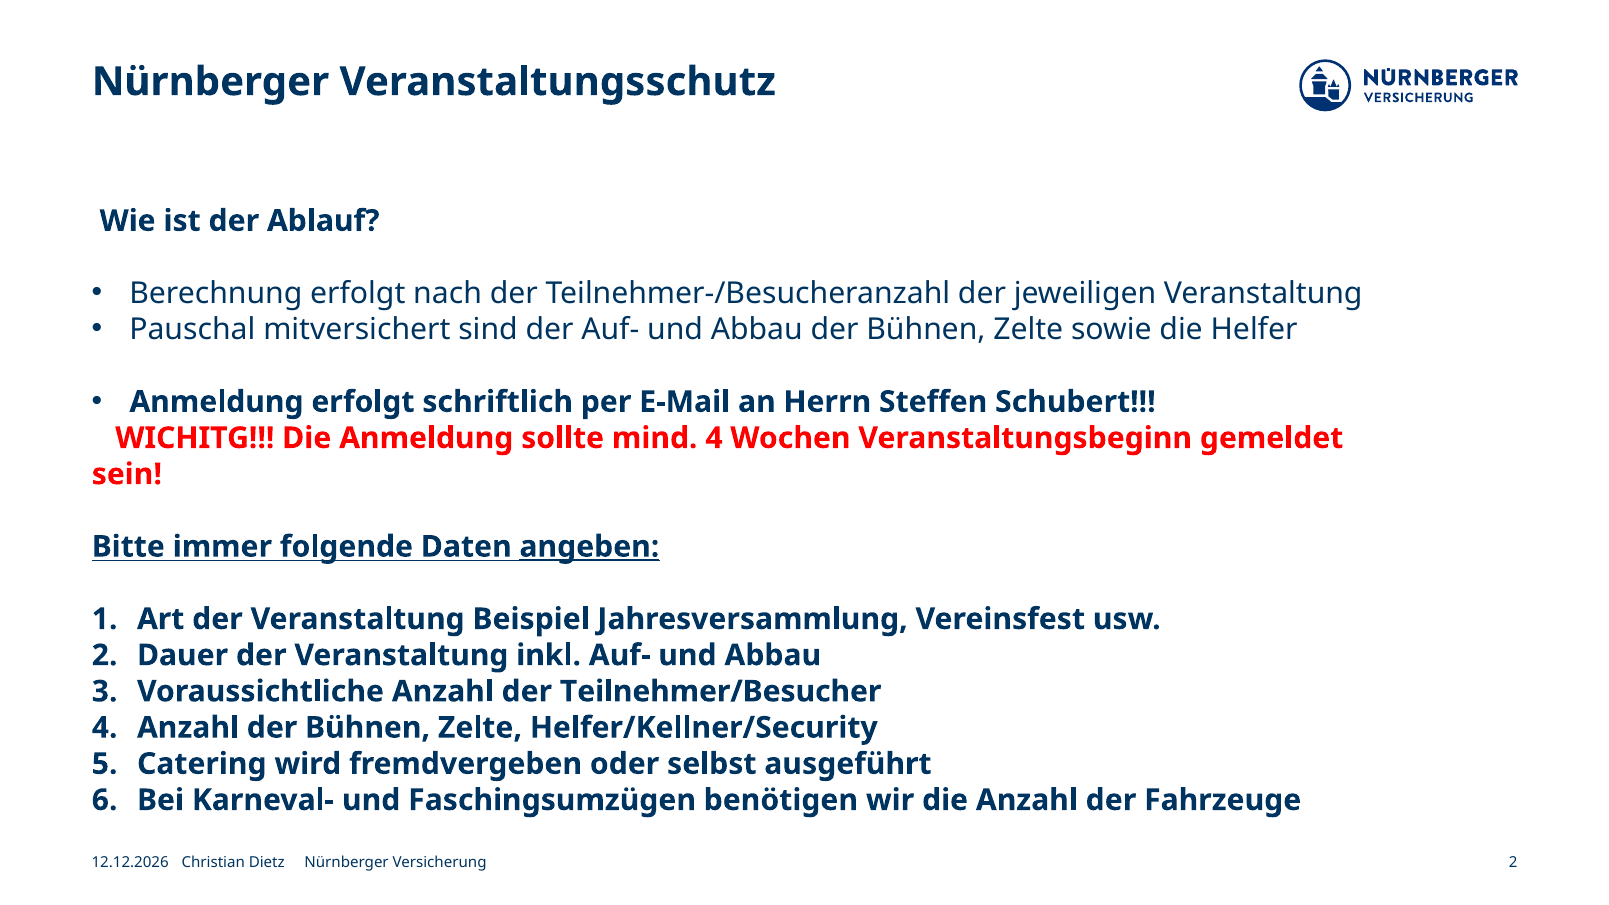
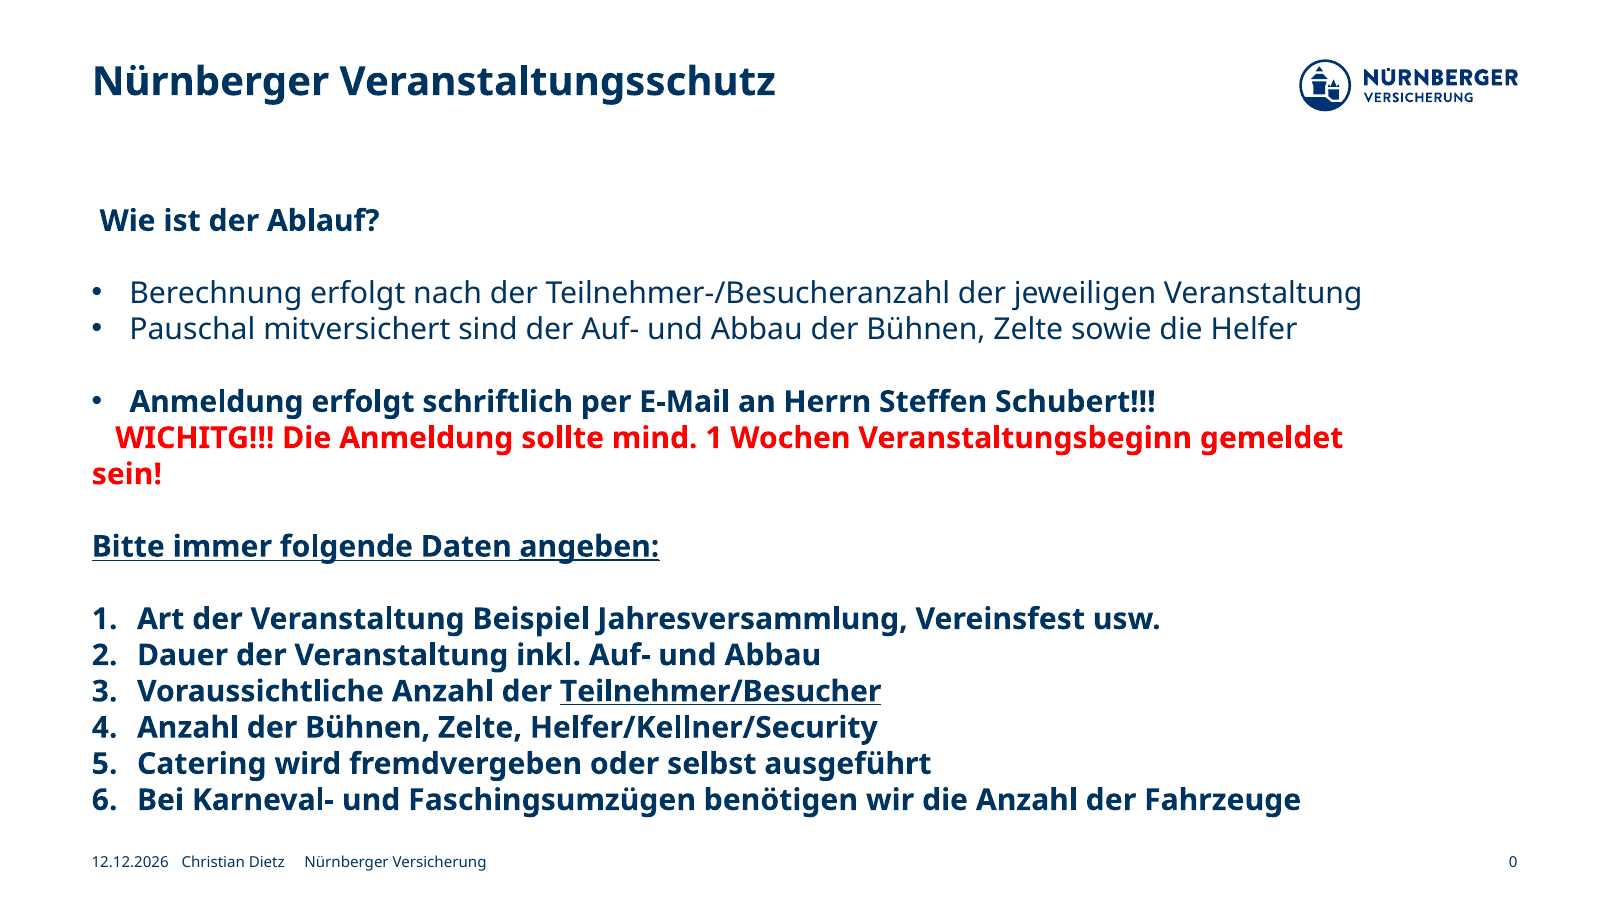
mind 4: 4 -> 1
Teilnehmer/Besucher underline: none -> present
Versicherung 2: 2 -> 0
